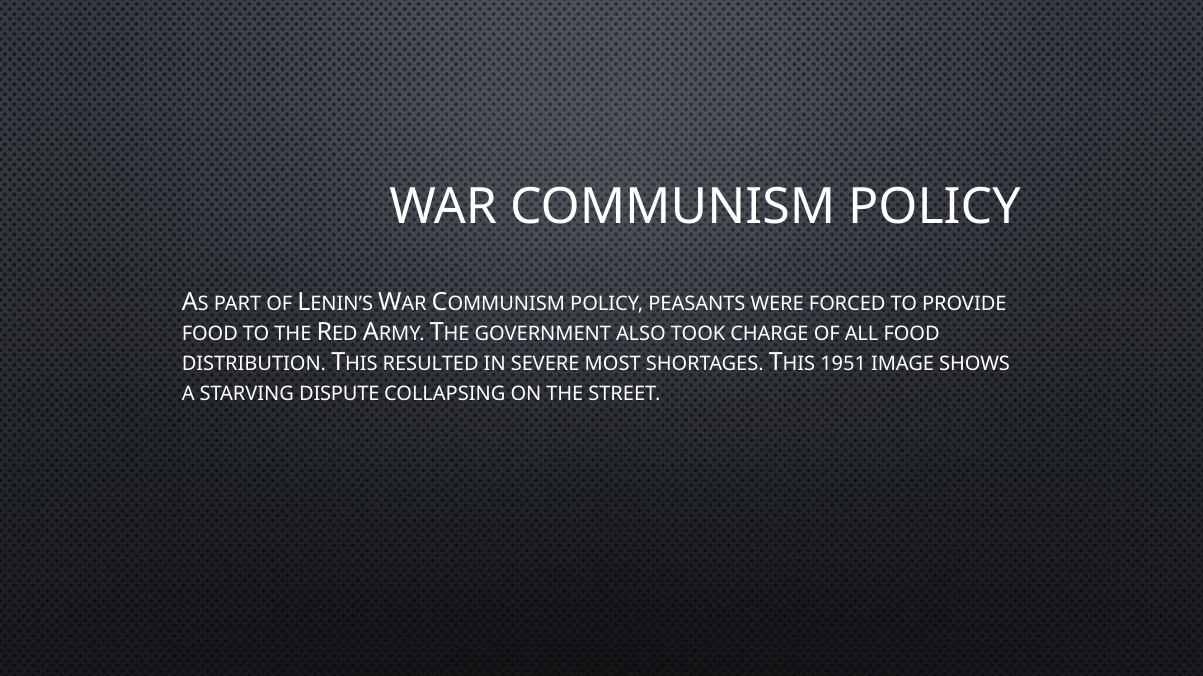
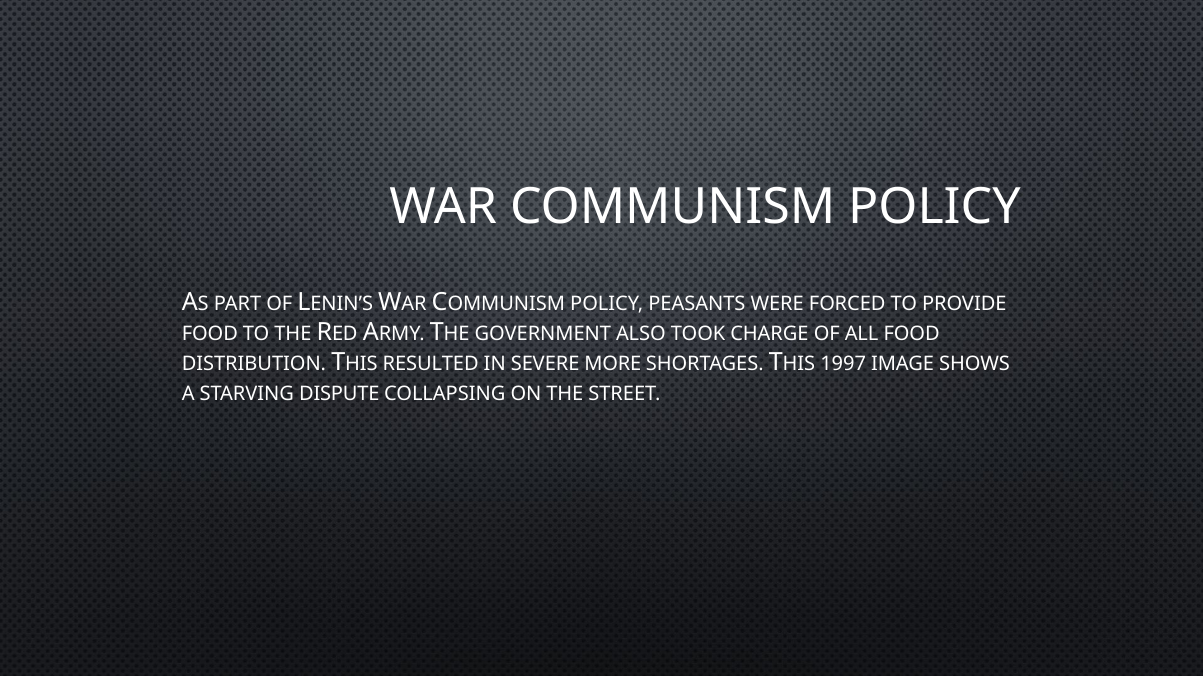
MOST: MOST -> MORE
1951: 1951 -> 1997
